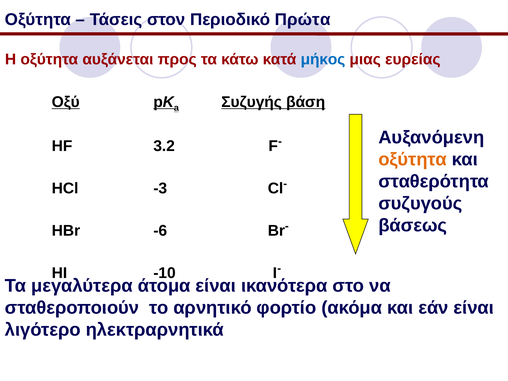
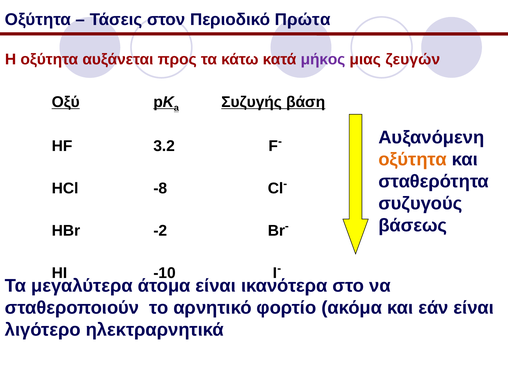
μήκος colour: blue -> purple
ευρείας: ευρείας -> ζευγών
-3: -3 -> -8
-6: -6 -> -2
